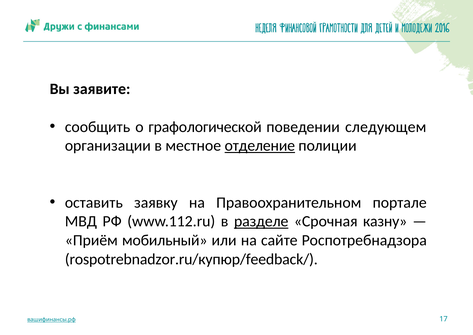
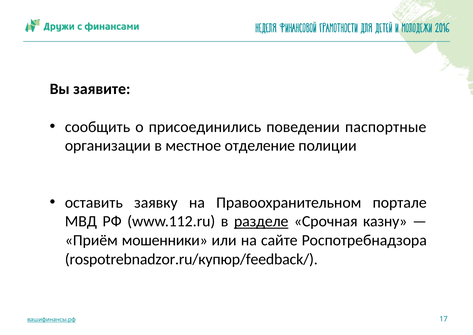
графологической: графологической -> присоединились
следующем: следующем -> паспортные
отделение underline: present -> none
мобильный: мобильный -> мошенники
